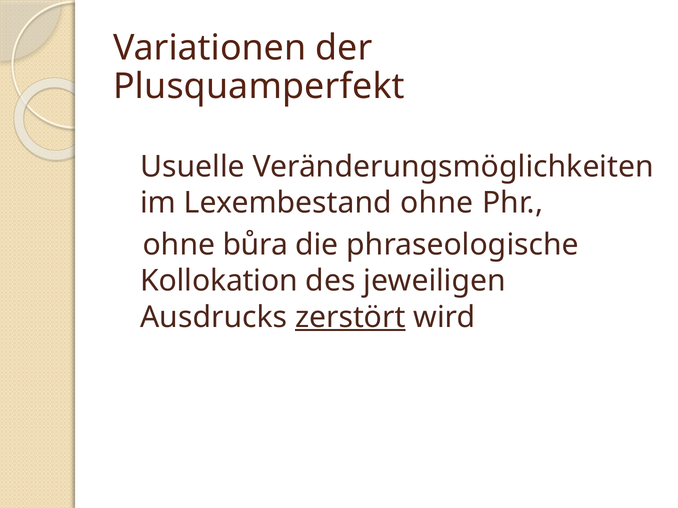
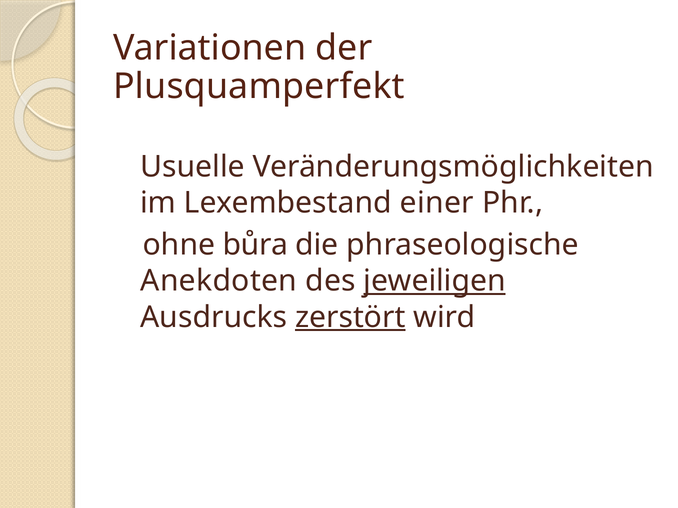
Lexembestand ohne: ohne -> einer
Kollokation: Kollokation -> Anekdoten
jeweiligen underline: none -> present
